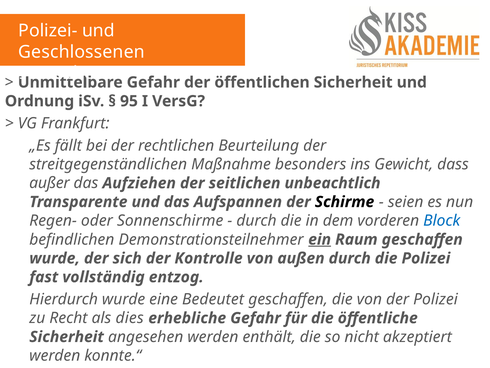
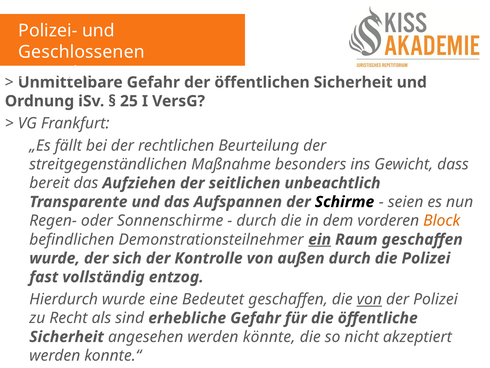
95: 95 -> 25
außer: außer -> bereit
Block colour: blue -> orange
von at (369, 299) underline: none -> present
dies: dies -> sind
enthält: enthält -> könnte
